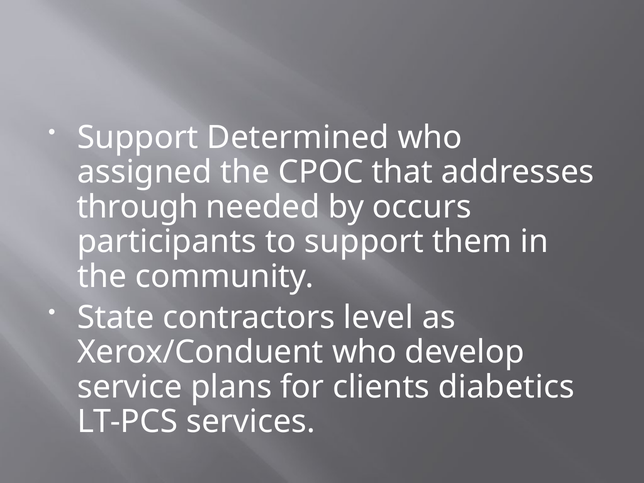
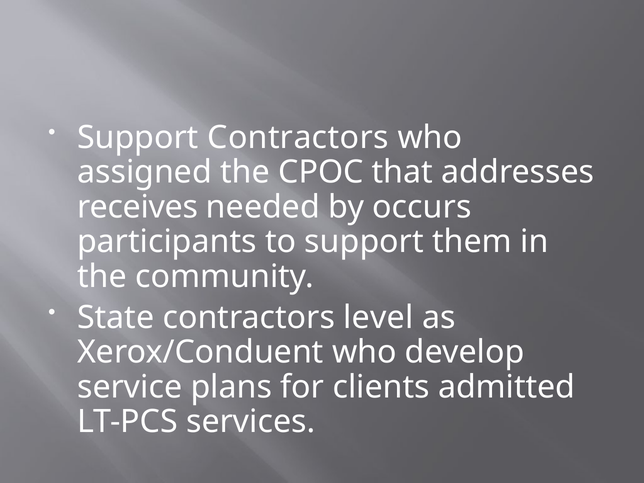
Support Determined: Determined -> Contractors
through: through -> receives
diabetics: diabetics -> admitted
